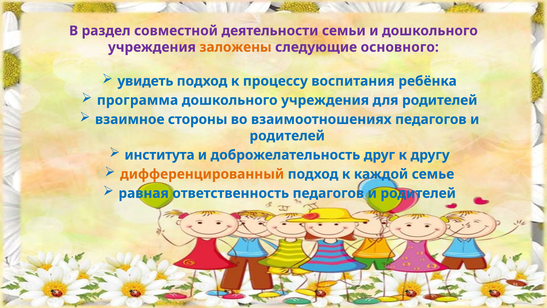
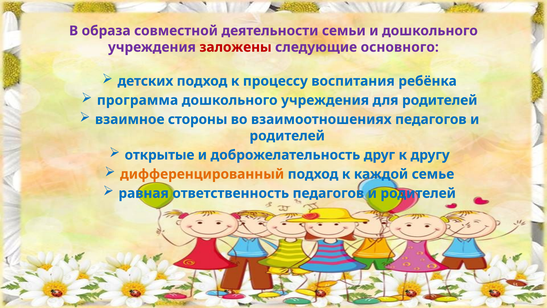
раздел: раздел -> образа
заложены colour: orange -> red
увидеть: увидеть -> детских
института: института -> открытые
